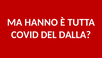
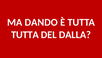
HANNO: HANNO -> DANDO
COVID at (25, 34): COVID -> TUTTA
